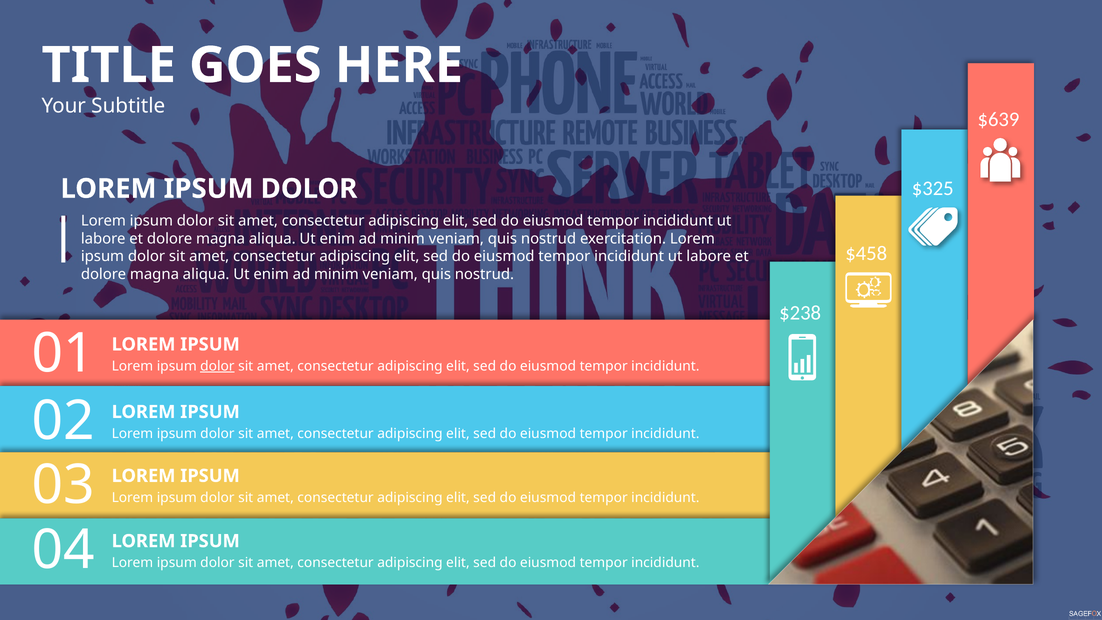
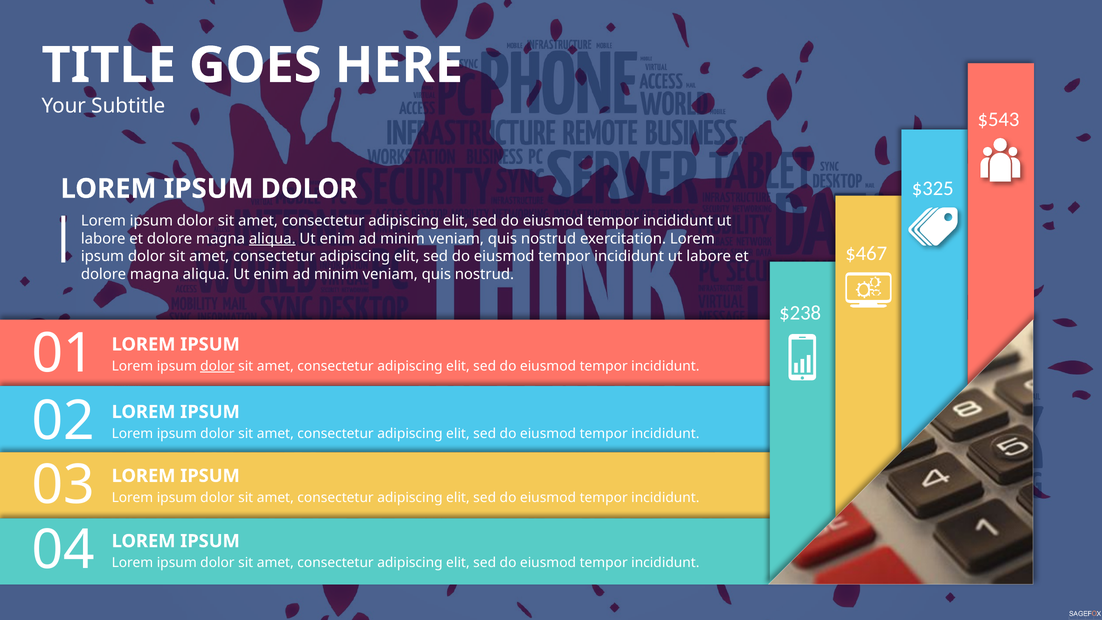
$639: $639 -> $543
aliqua at (272, 239) underline: none -> present
$458: $458 -> $467
